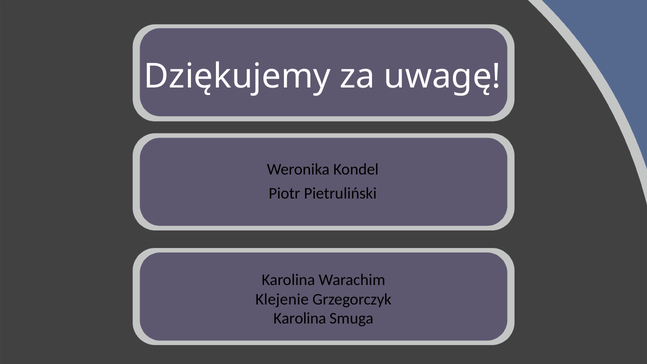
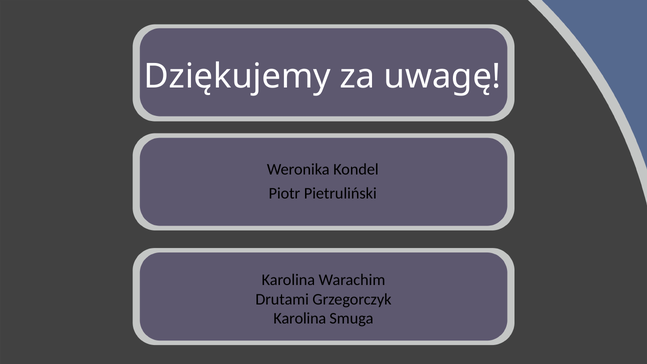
Klejenie: Klejenie -> Drutami
